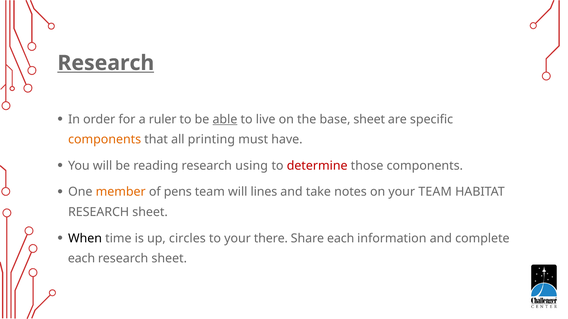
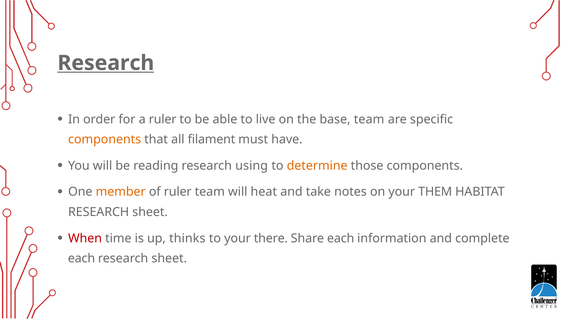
able underline: present -> none
base sheet: sheet -> team
printing: printing -> filament
determine colour: red -> orange
of pens: pens -> ruler
lines: lines -> heat
your TEAM: TEAM -> THEM
When colour: black -> red
circles: circles -> thinks
